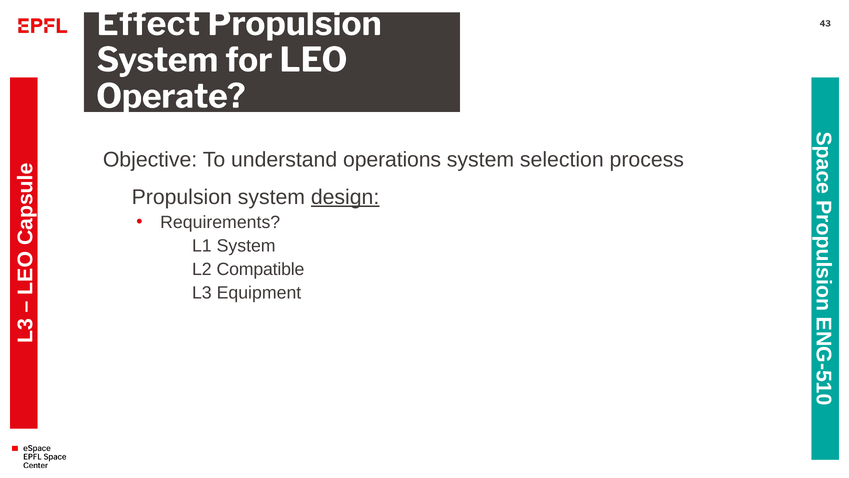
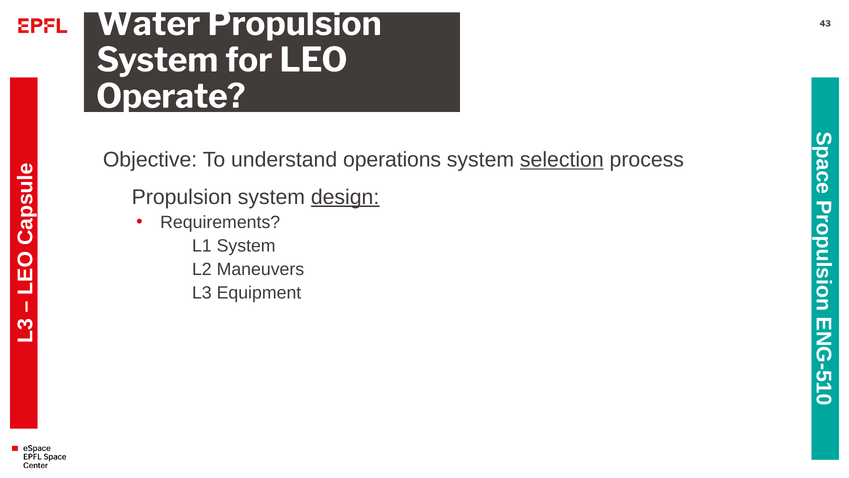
Effect: Effect -> Water
selection underline: none -> present
Compatible: Compatible -> Maneuvers
